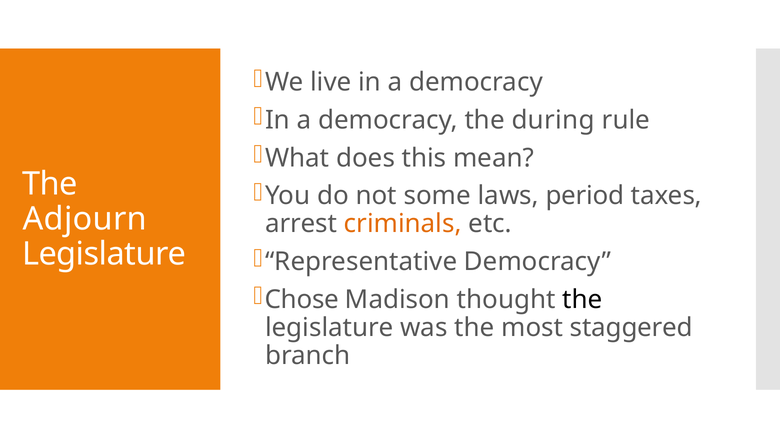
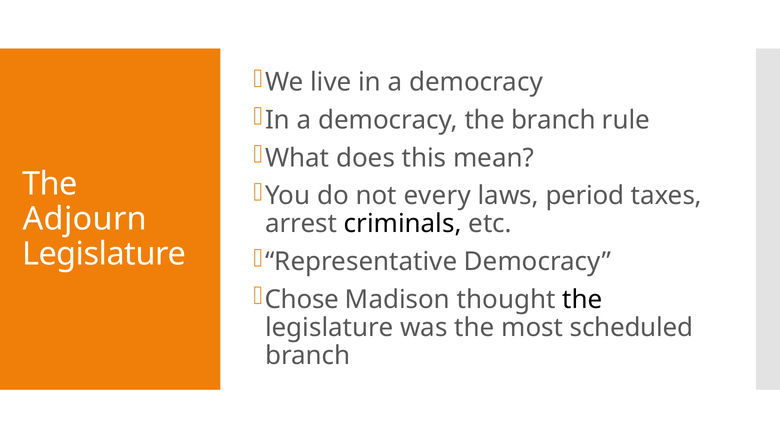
the during: during -> branch
some: some -> every
criminals colour: orange -> black
staggered: staggered -> scheduled
